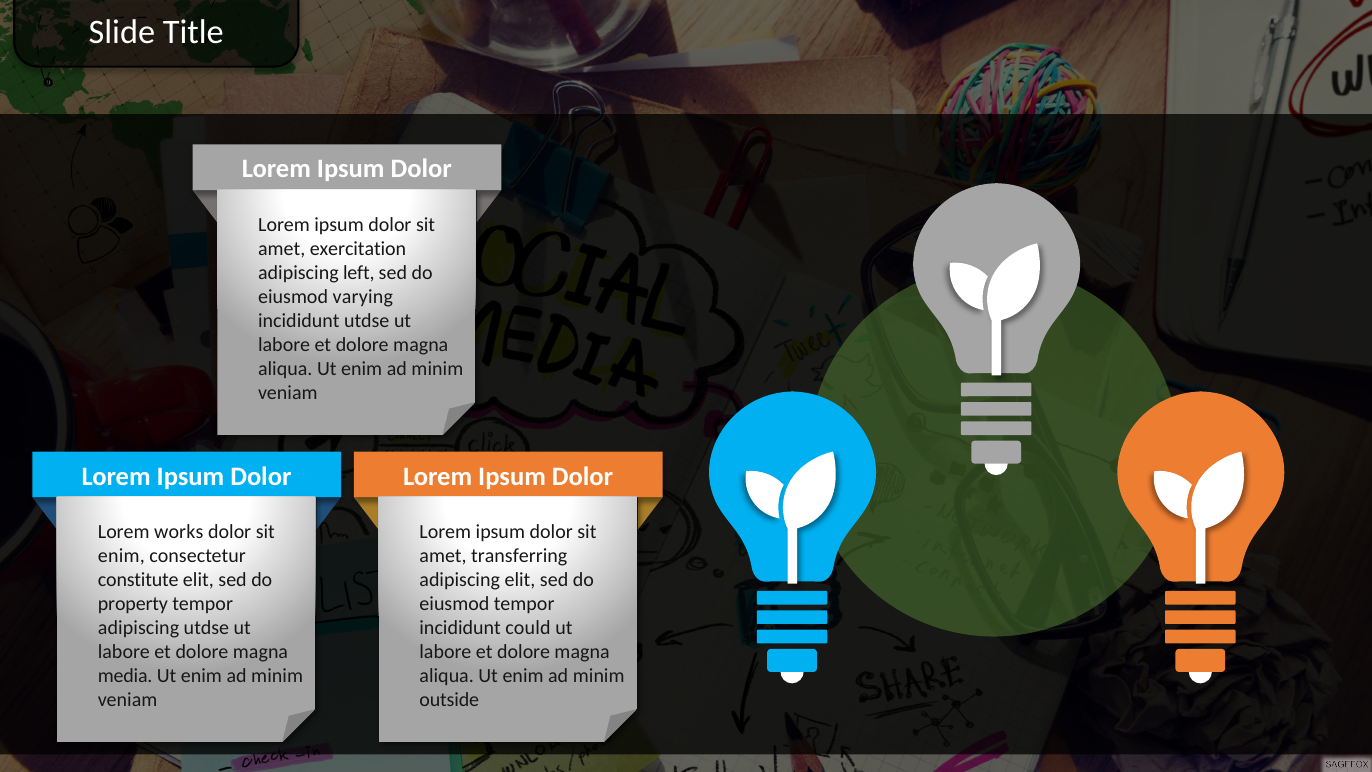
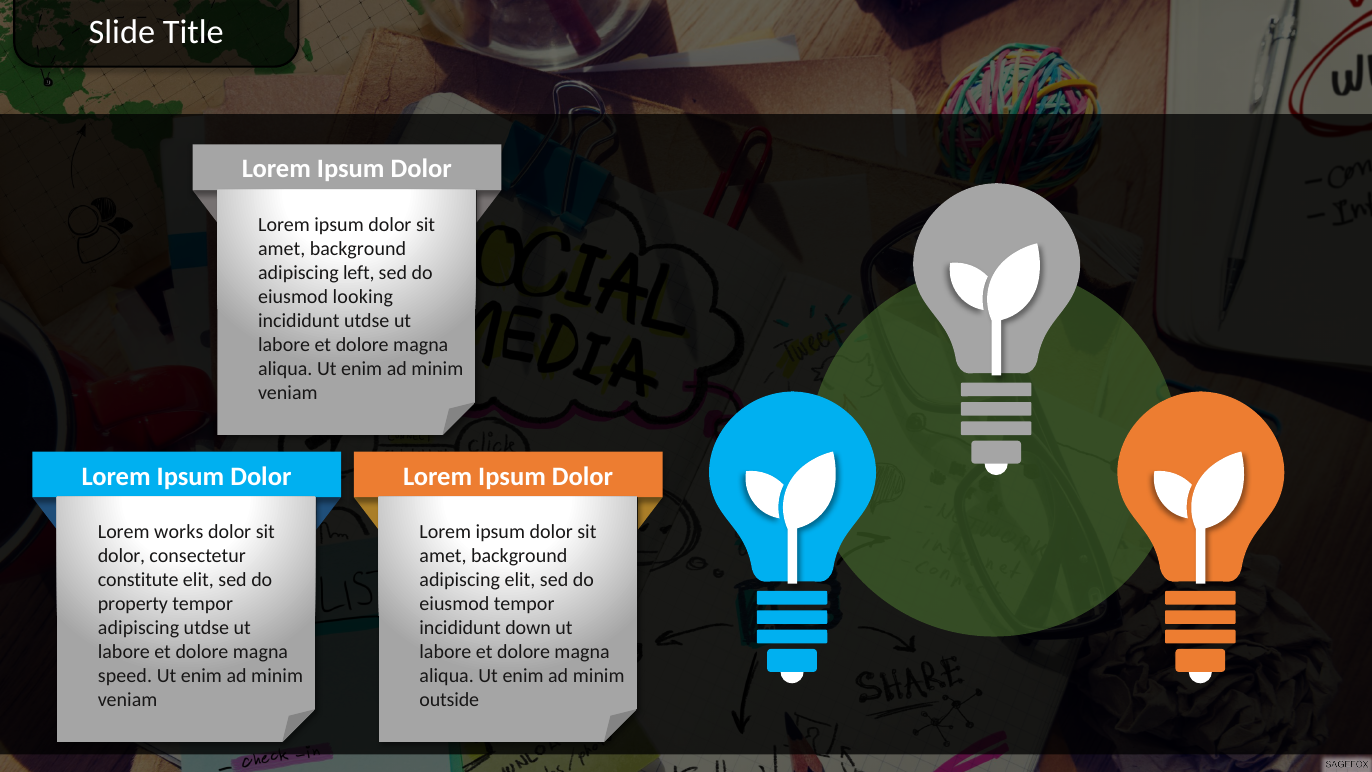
exercitation at (358, 249): exercitation -> background
varying: varying -> looking
enim at (121, 556): enim -> dolor
transferring at (519, 556): transferring -> background
could: could -> down
media: media -> speed
